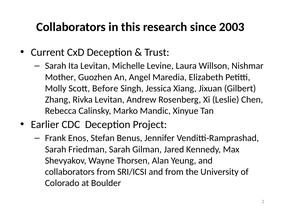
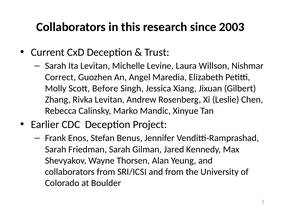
Mother: Mother -> Correct
